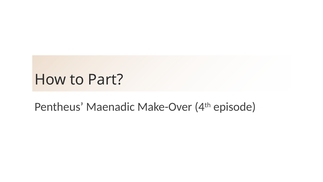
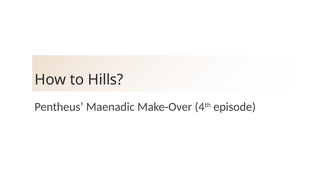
Part: Part -> Hills
